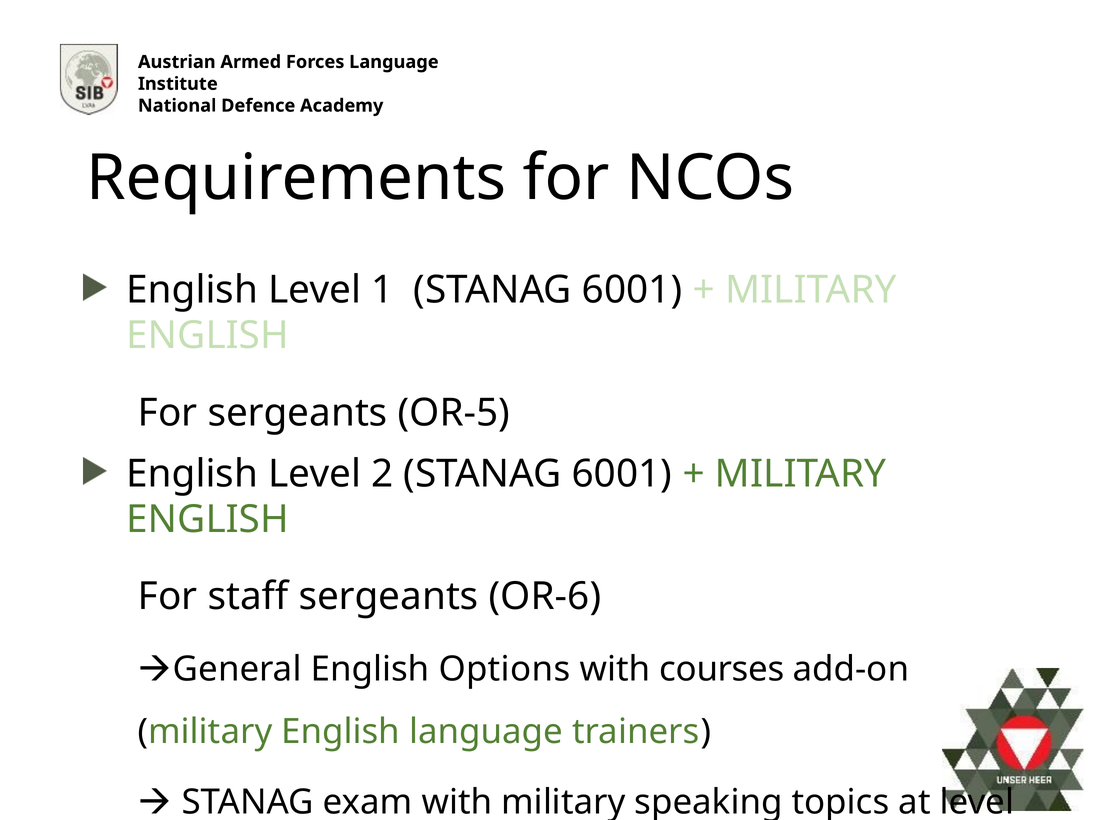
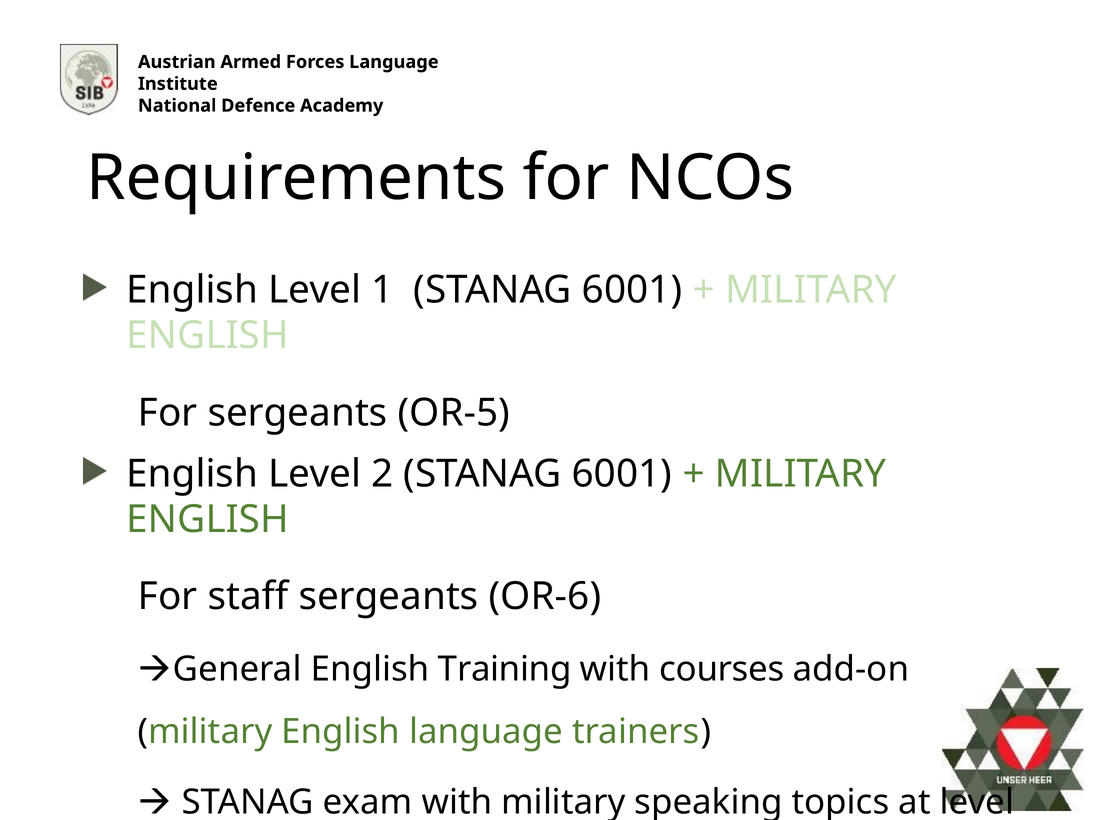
Options: Options -> Training
